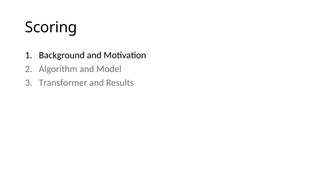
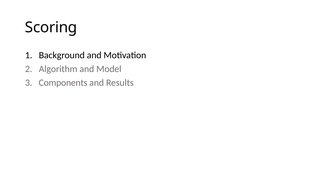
Transformer: Transformer -> Components
